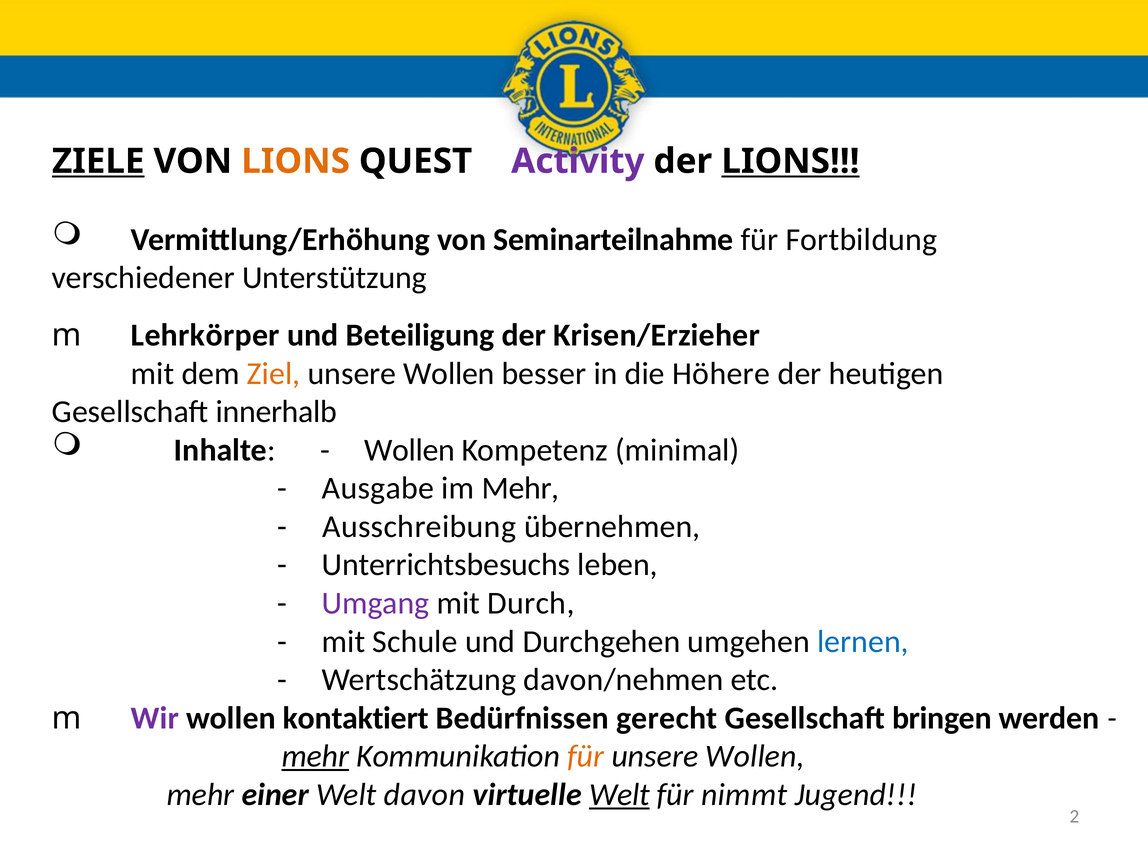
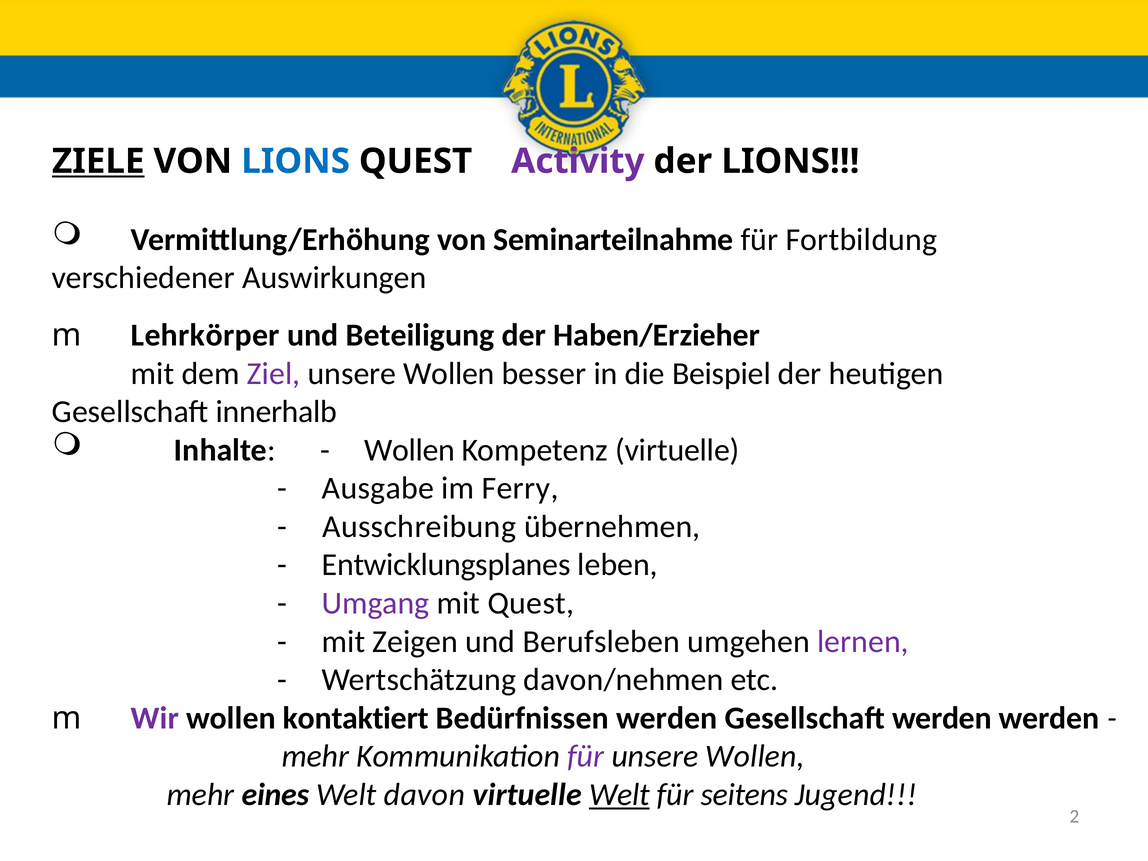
LIONS at (296, 161) colour: orange -> blue
LIONS at (790, 161) underline: present -> none
Unterstützung: Unterstützung -> Auswirkungen
Krisen/Erzieher: Krisen/Erzieher -> Haben/Erzieher
Ziel colour: orange -> purple
Höhere: Höhere -> Beispiel
Kompetenz minimal: minimal -> virtuelle
im Mehr: Mehr -> Ferry
Unterrichtsbesuchs: Unterrichtsbesuchs -> Entwicklungsplanes
mit Durch: Durch -> Quest
Schule: Schule -> Zeigen
Durchgehen: Durchgehen -> Berufsleben
lernen colour: blue -> purple
Bedürfnissen gerecht: gerecht -> werden
Gesellschaft bringen: bringen -> werden
mehr at (315, 756) underline: present -> none
für at (586, 756) colour: orange -> purple
einer: einer -> eines
nimmt: nimmt -> seitens
